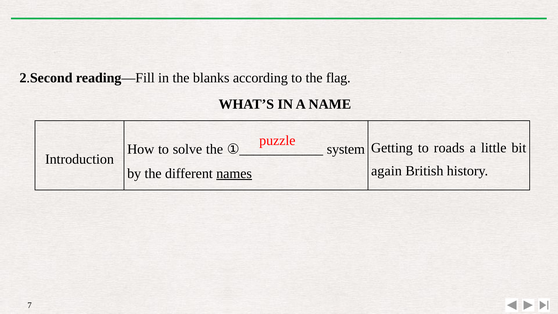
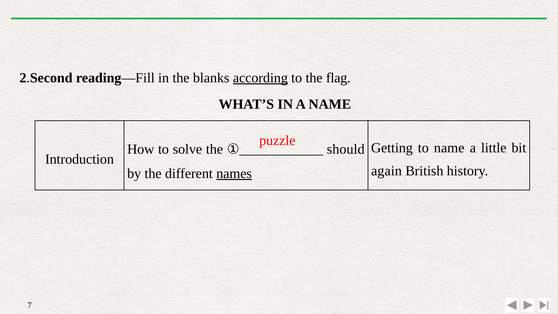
according underline: none -> present
to roads: roads -> name
system: system -> should
